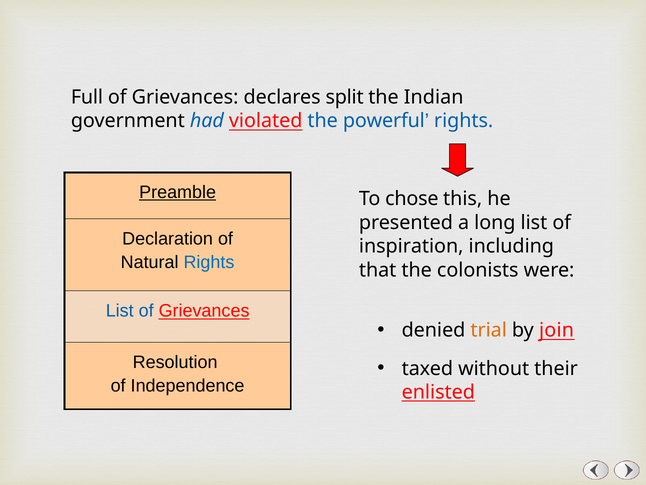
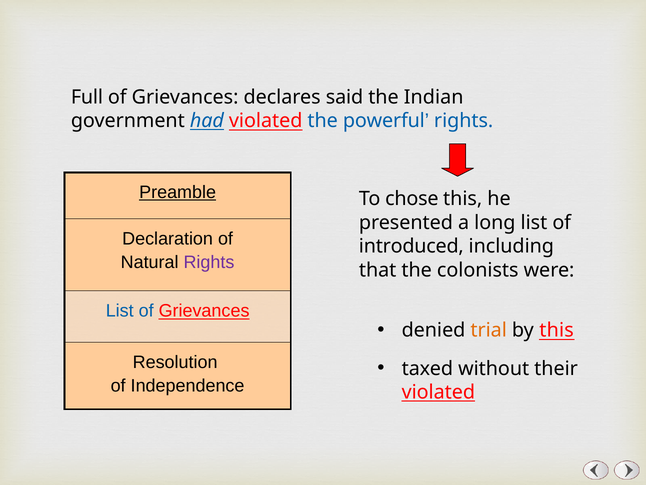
split: split -> said
had underline: none -> present
inspiration: inspiration -> introduced
Rights at (209, 262) colour: blue -> purple
by join: join -> this
enlisted at (438, 392): enlisted -> violated
